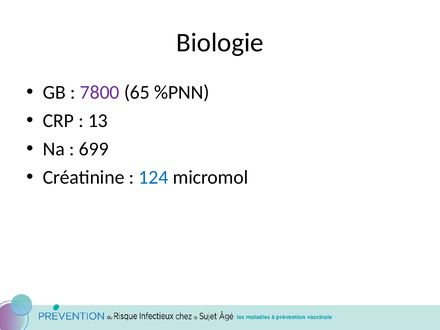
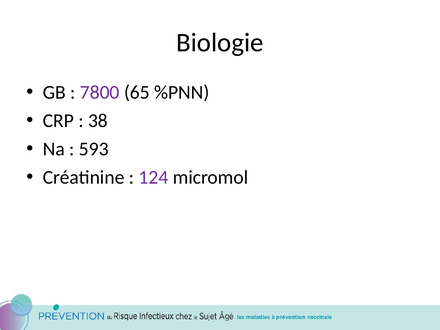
13: 13 -> 38
699: 699 -> 593
124 colour: blue -> purple
